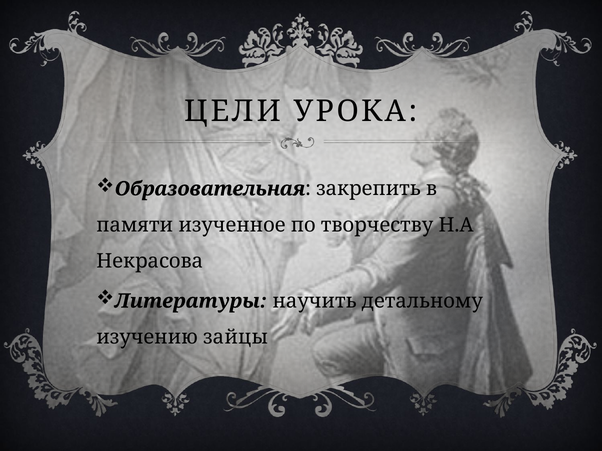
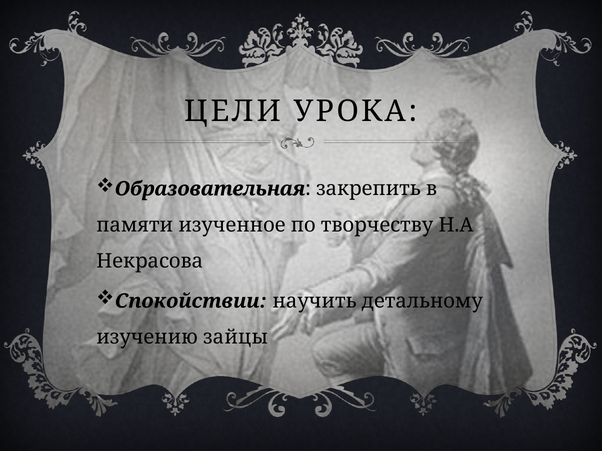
Литературы: Литературы -> Спокойствии
